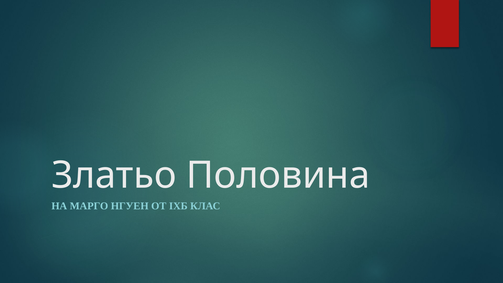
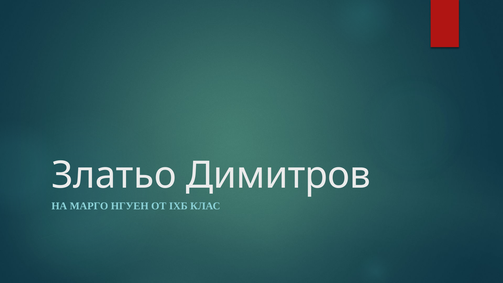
Половина: Половина -> Димитров
